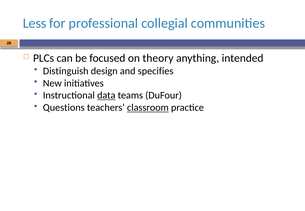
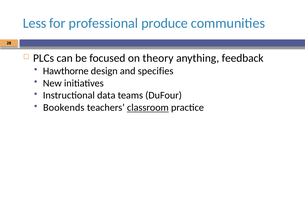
collegial: collegial -> produce
intended: intended -> feedback
Distinguish: Distinguish -> Hawthorne
data underline: present -> none
Questions: Questions -> Bookends
